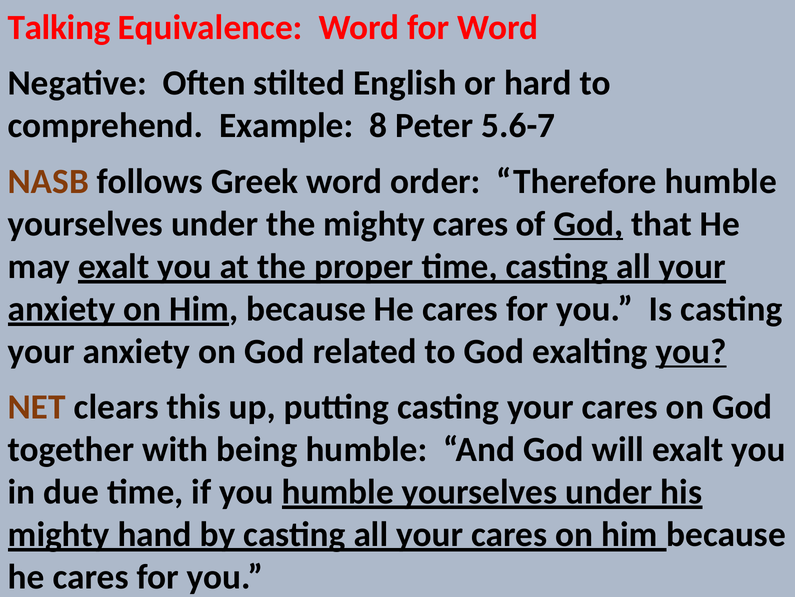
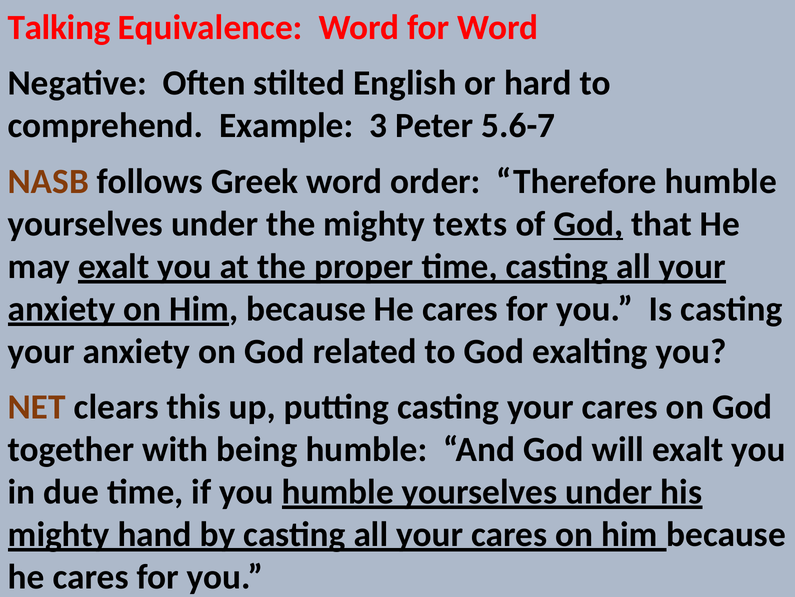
8: 8 -> 3
mighty cares: cares -> texts
you at (691, 351) underline: present -> none
